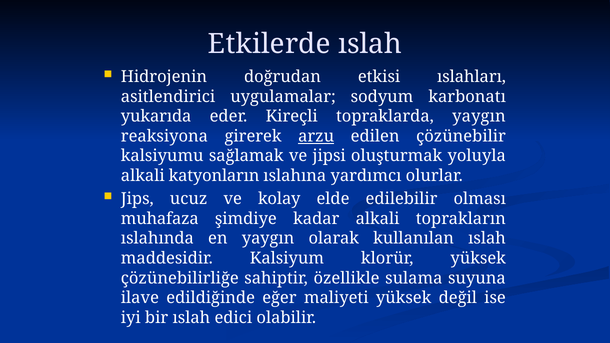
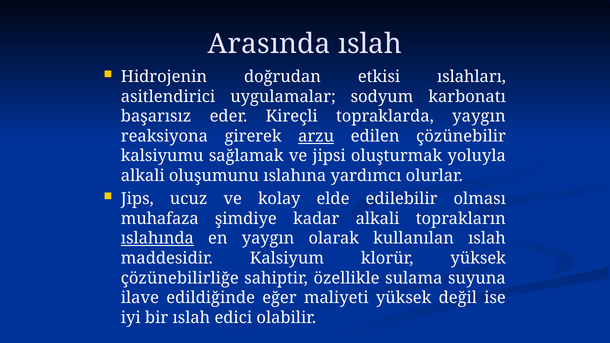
Etkilerde: Etkilerde -> Arasında
yukarıda: yukarıda -> başarısız
katyonların: katyonların -> oluşumunu
ıslahında underline: none -> present
